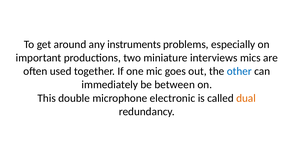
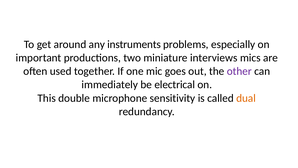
other colour: blue -> purple
between: between -> electrical
electronic: electronic -> sensitivity
